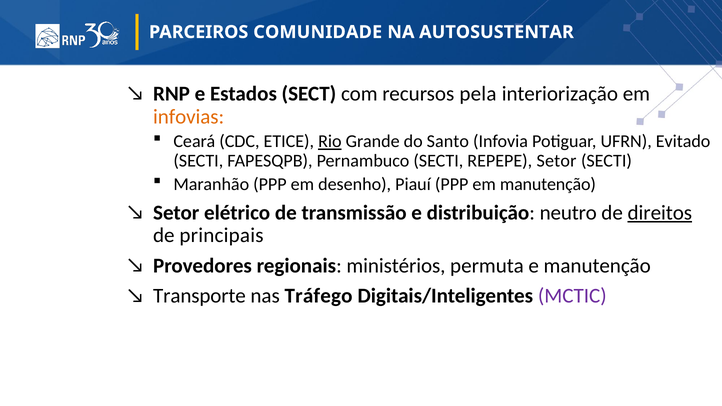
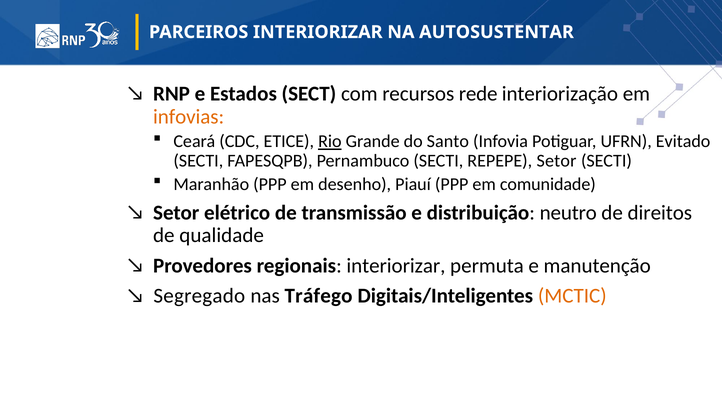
PARCEIROS COMUNIDADE: COMUNIDADE -> INTERIORIZAR
pela: pela -> rede
em manutenção: manutenção -> comunidade
direitos underline: present -> none
principais: principais -> qualidade
regionais ministérios: ministérios -> interiorizar
Transporte: Transporte -> Segregado
MCTIC colour: purple -> orange
